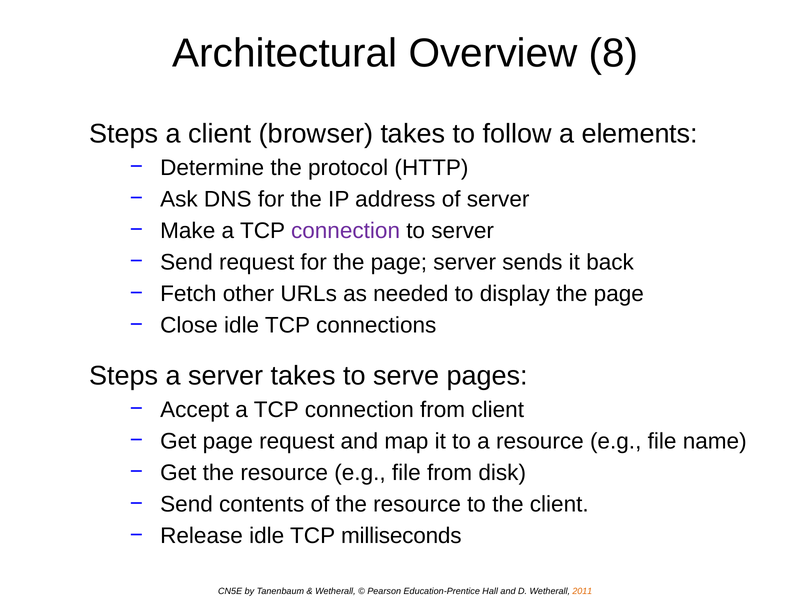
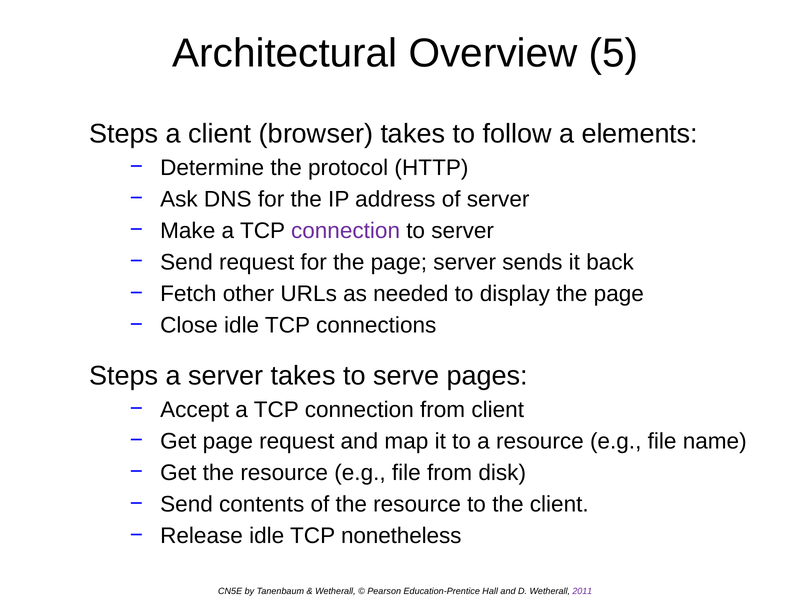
8: 8 -> 5
milliseconds: milliseconds -> nonetheless
2011 colour: orange -> purple
